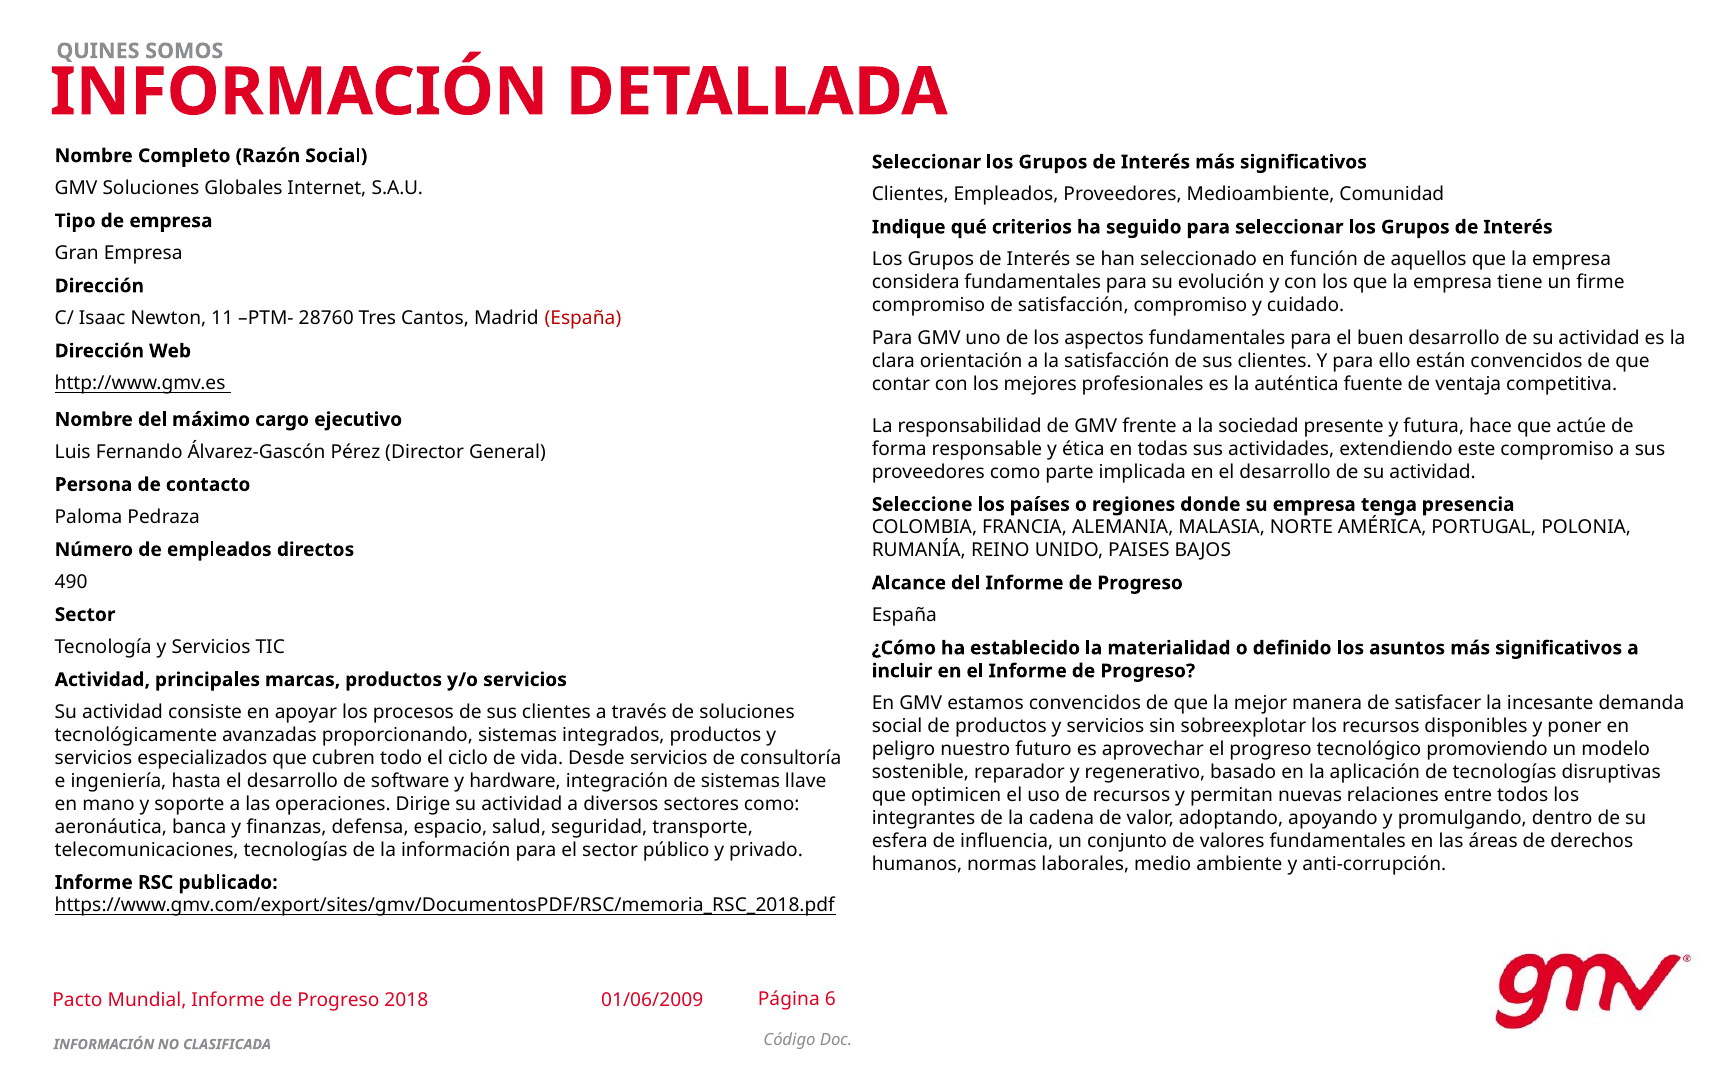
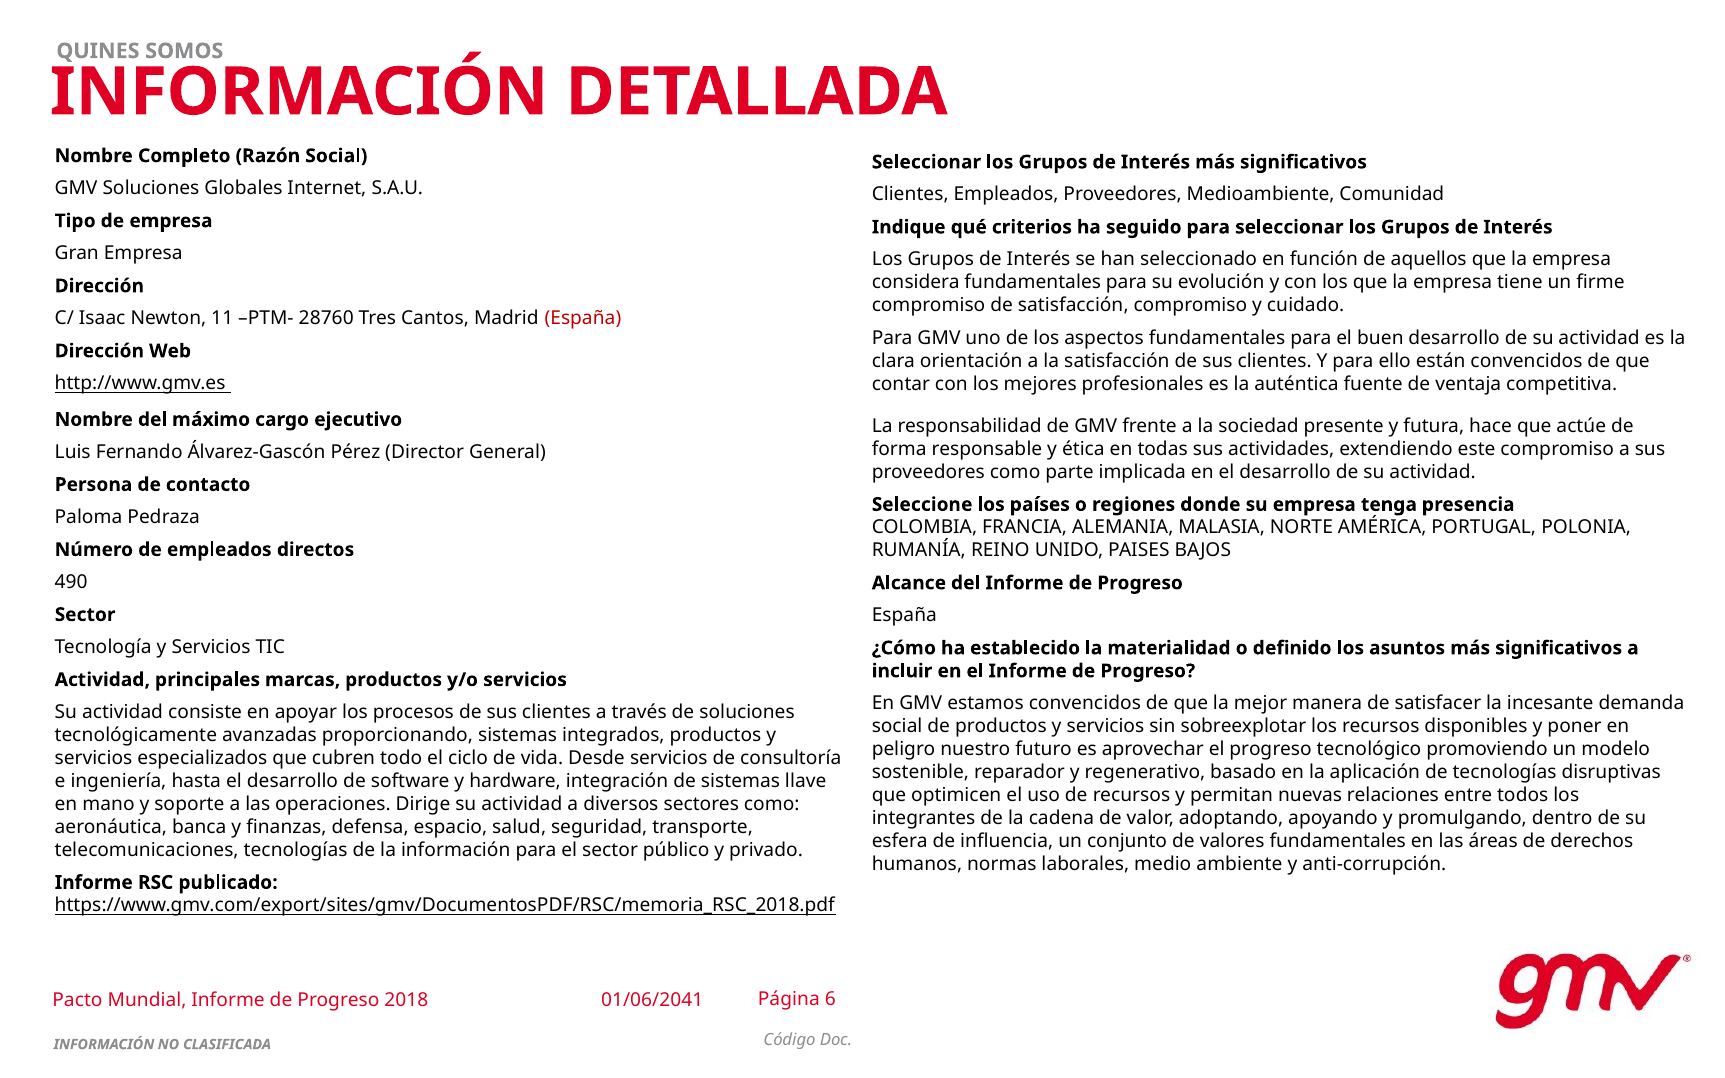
01/06/2009: 01/06/2009 -> 01/06/2041
